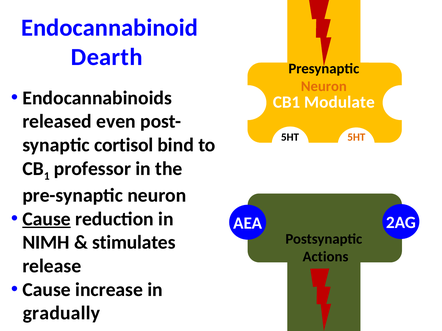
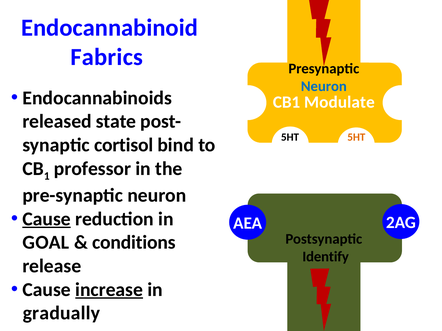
Dearth: Dearth -> Fabrics
Neuron at (324, 86) colour: orange -> blue
even: even -> state
NIMH: NIMH -> GOAL
stimulates: stimulates -> conditions
Actions: Actions -> Identify
increase underline: none -> present
